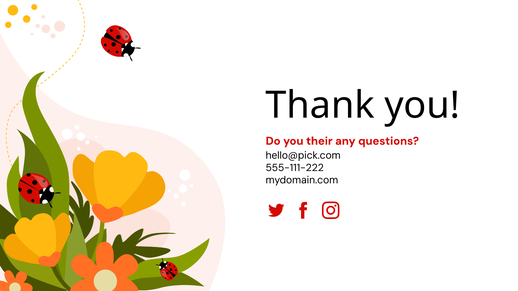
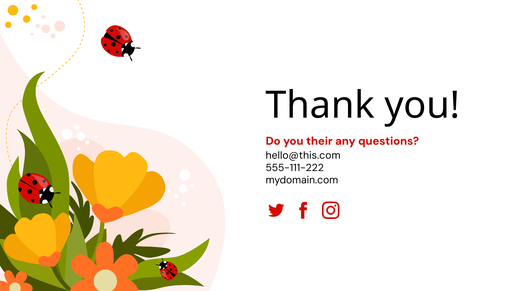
hello@pick.com: hello@pick.com -> hello@this.com
